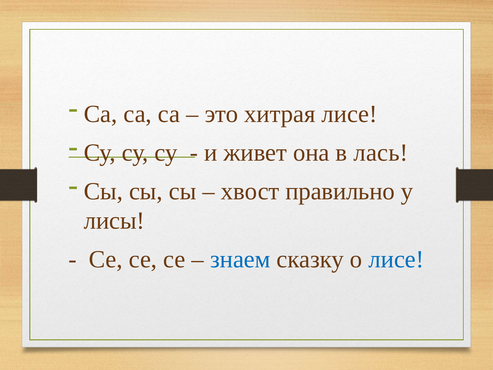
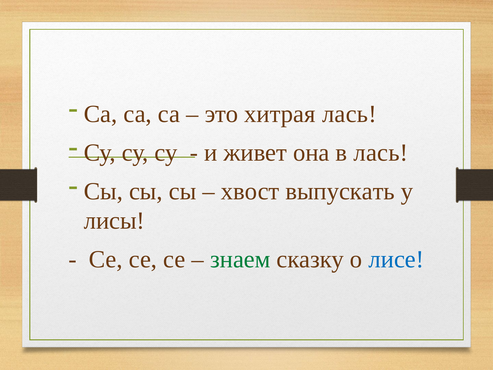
хитрая лисе: лисе -> лась
правильно: правильно -> выпускать
знаем colour: blue -> green
